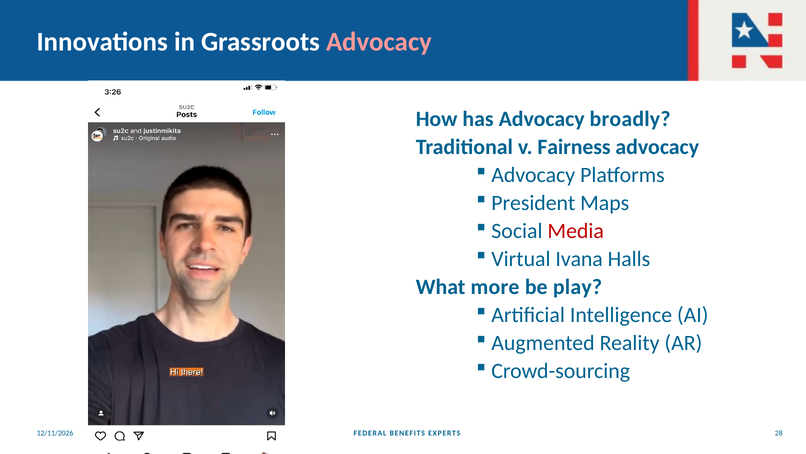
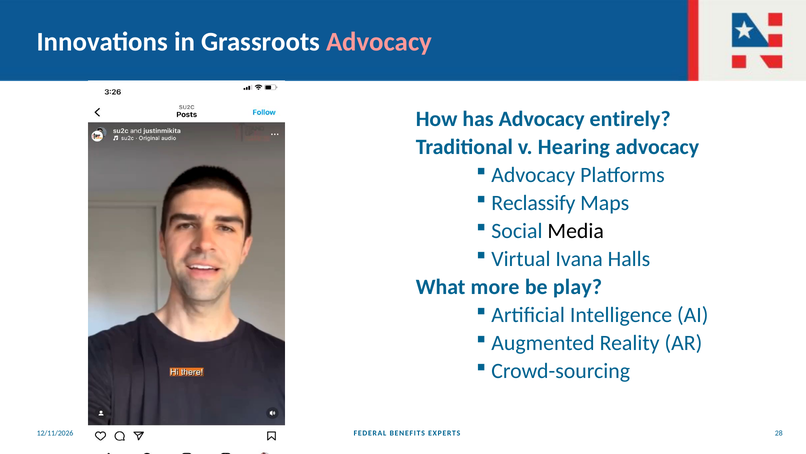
broadly: broadly -> entirely
Fairness: Fairness -> Hearing
President: President -> Reclassify
Media colour: red -> black
